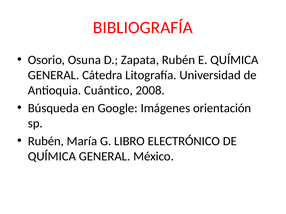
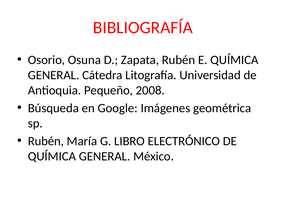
Cuántico: Cuántico -> Pequeño
orientación: orientación -> geométrica
